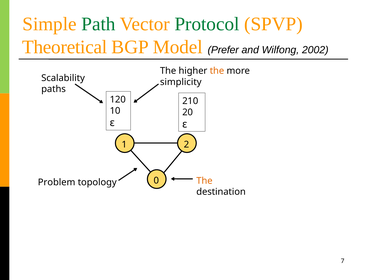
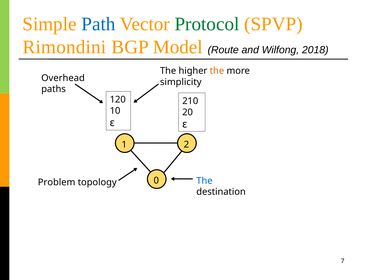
Path colour: green -> blue
Theoretical: Theoretical -> Rimondini
Prefer: Prefer -> Route
2002: 2002 -> 2018
Scalability: Scalability -> Overhead
The at (204, 181) colour: orange -> blue
